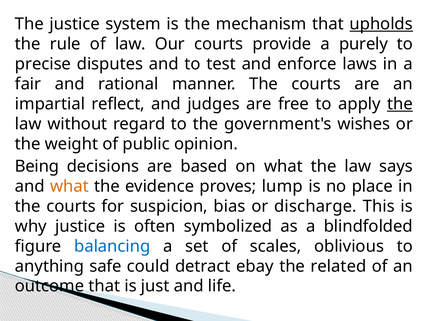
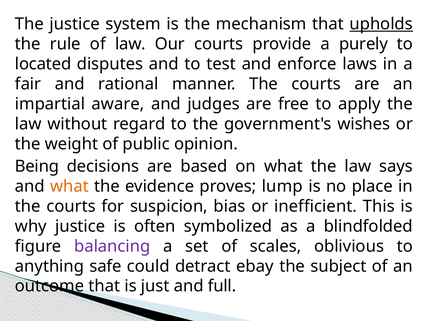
precise: precise -> located
reflect: reflect -> aware
the at (400, 104) underline: present -> none
discharge: discharge -> inefficient
balancing colour: blue -> purple
related: related -> subject
life: life -> full
